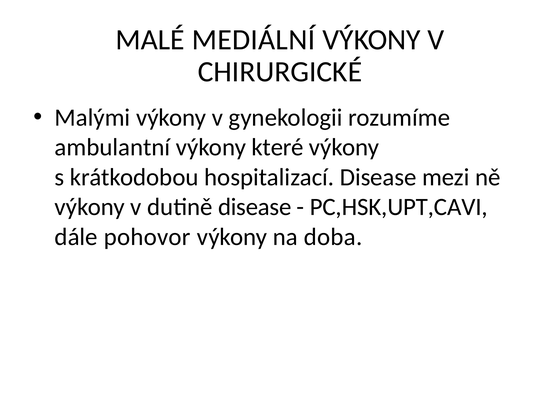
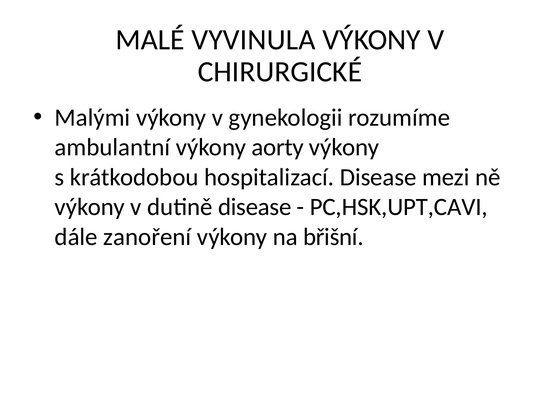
MEDIÁLNÍ: MEDIÁLNÍ -> VYVINULA
které: které -> aorty
pohovor: pohovor -> zanoření
doba: doba -> břišní
